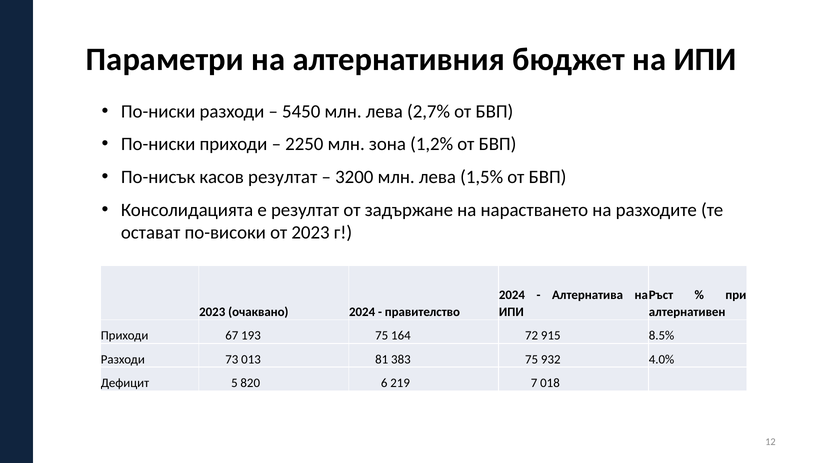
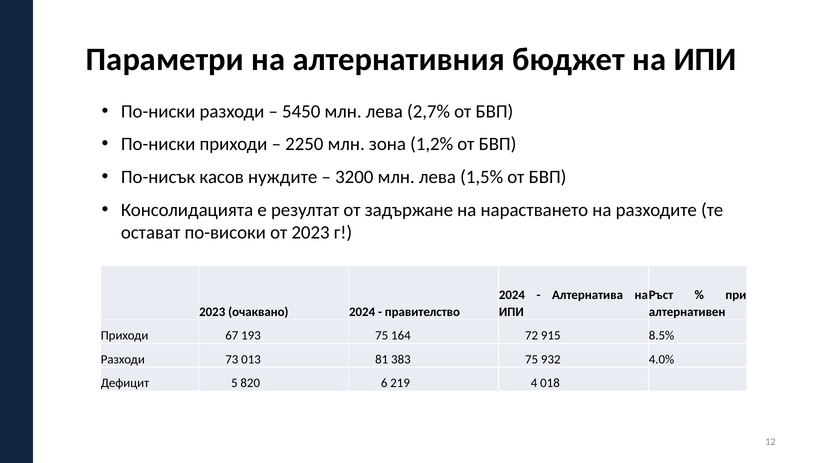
касов резултат: резултат -> нуждите
7: 7 -> 4
